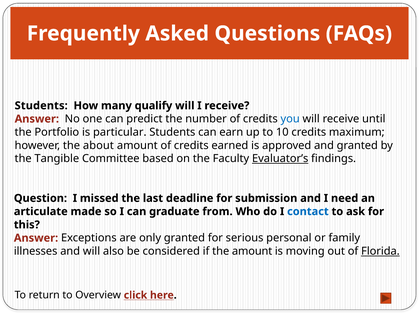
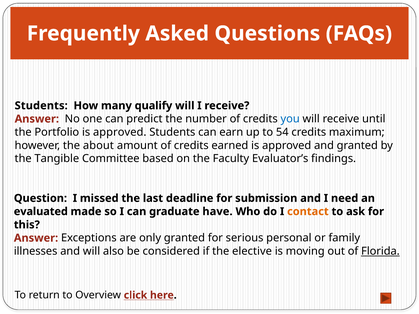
Portfolio is particular: particular -> approved
10: 10 -> 54
Evaluator’s underline: present -> none
articulate: articulate -> evaluated
from: from -> have
contact colour: blue -> orange
the amount: amount -> elective
